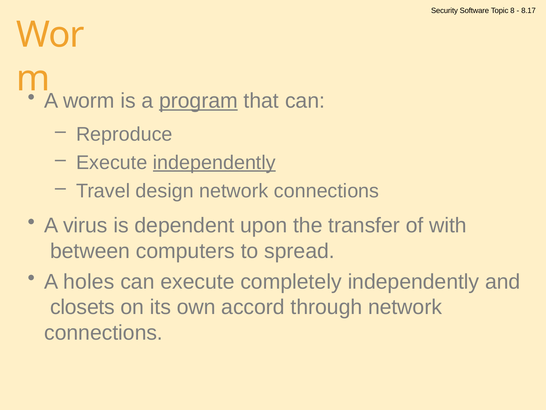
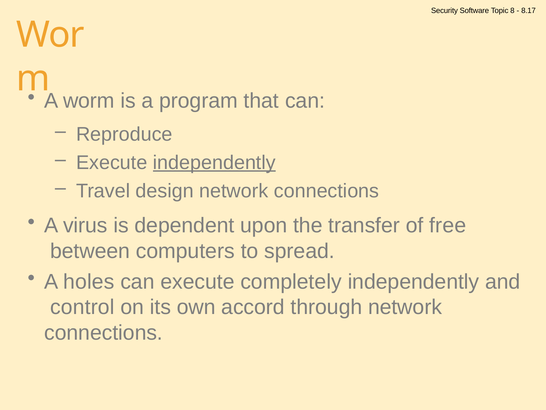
program underline: present -> none
with: with -> free
closets: closets -> control
